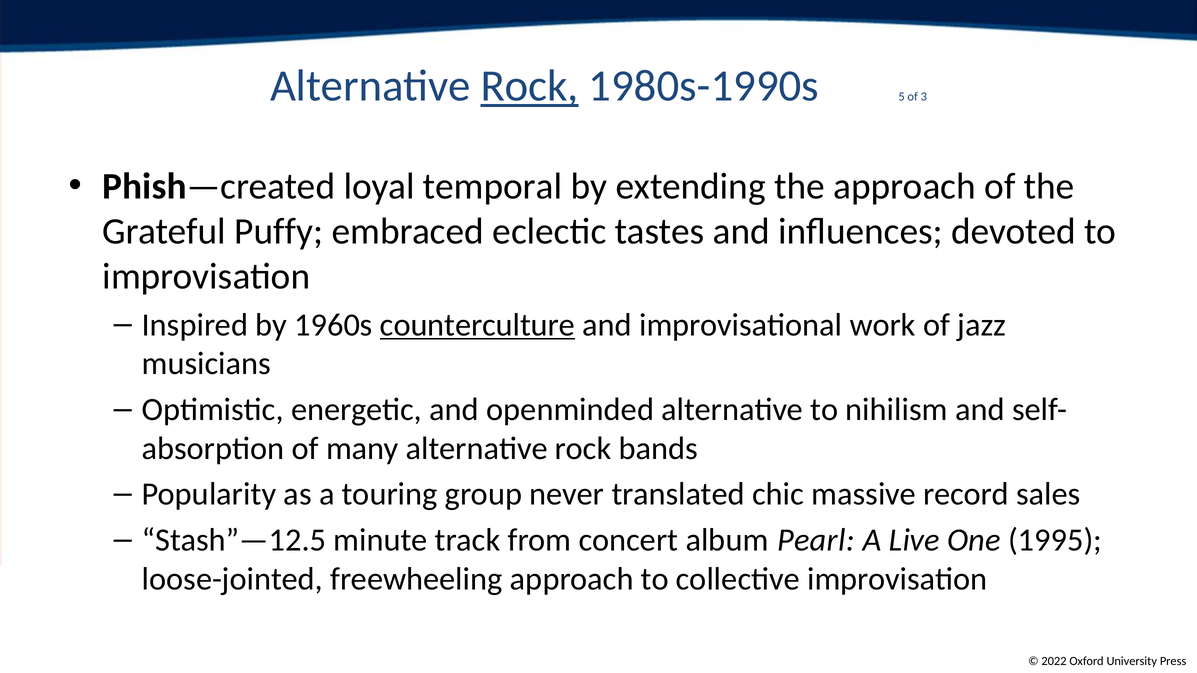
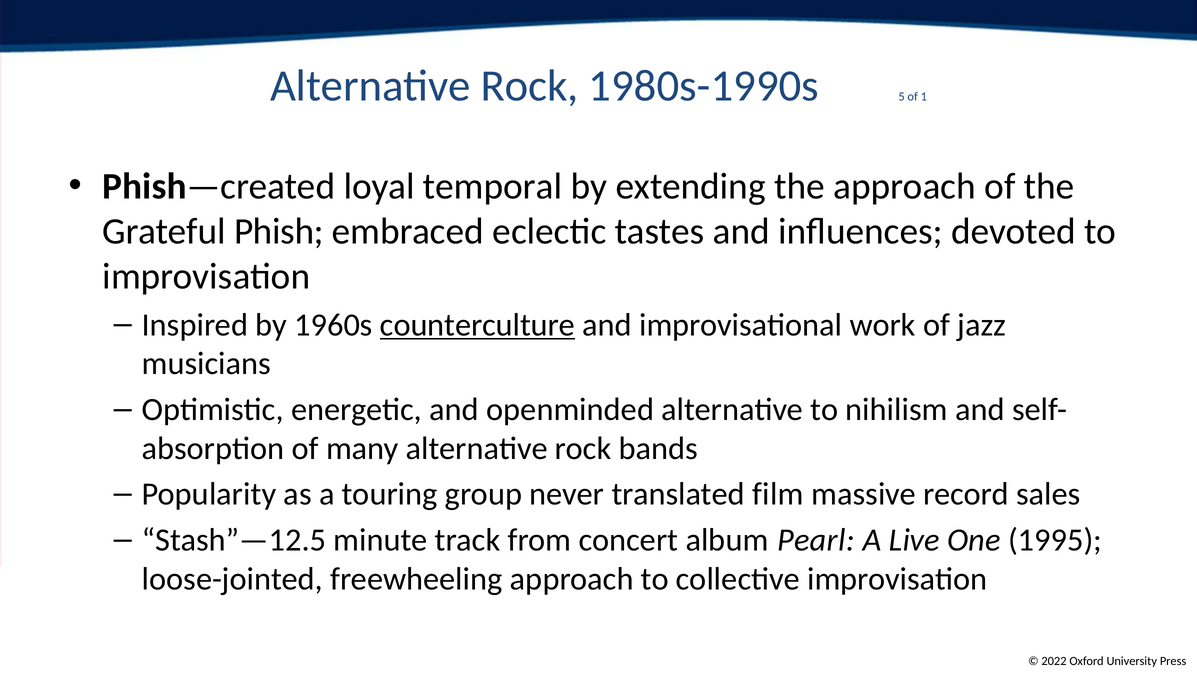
Rock at (530, 86) underline: present -> none
3: 3 -> 1
Puffy: Puffy -> Phish
chic: chic -> film
